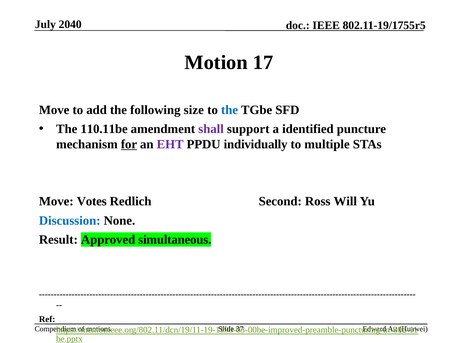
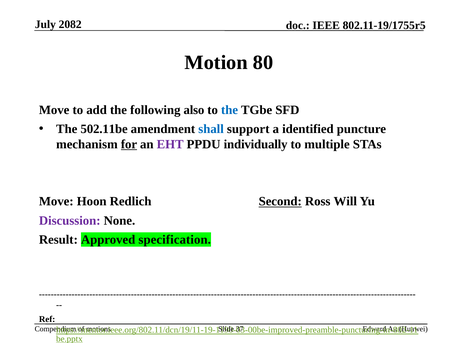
2040: 2040 -> 2082
17: 17 -> 80
size: size -> also
110.11be: 110.11be -> 502.11be
shall colour: purple -> blue
Votes: Votes -> Hoon
Second underline: none -> present
Discussion colour: blue -> purple
simultaneous: simultaneous -> specification
